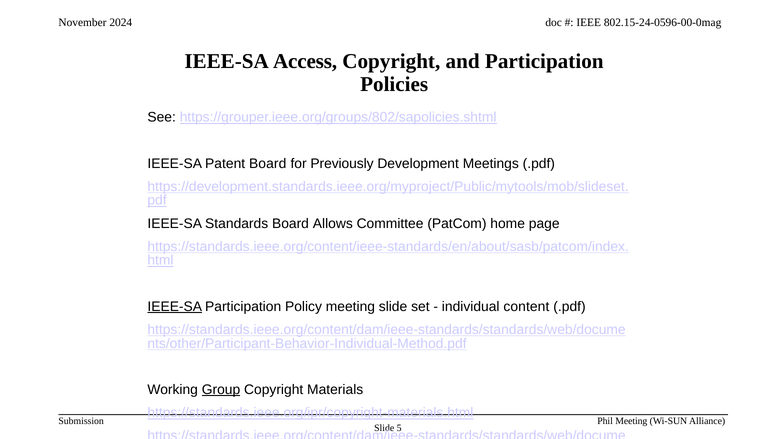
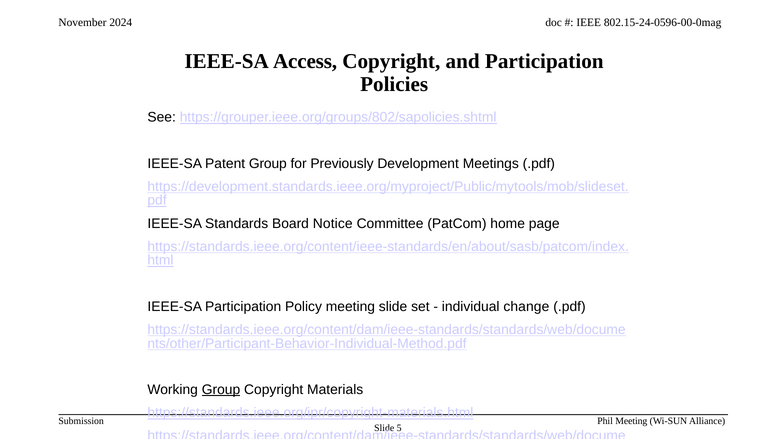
Patent Board: Board -> Group
Allows: Allows -> Notice
IEEE-SA at (175, 306) underline: present -> none
content: content -> change
